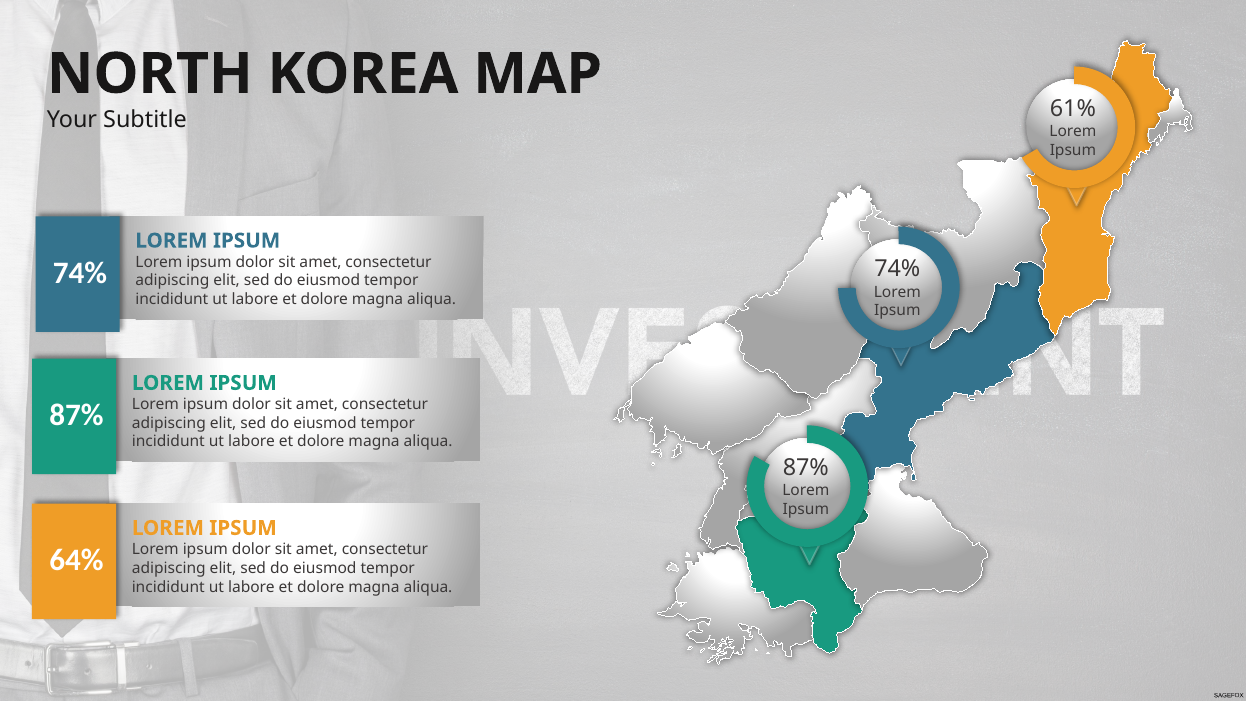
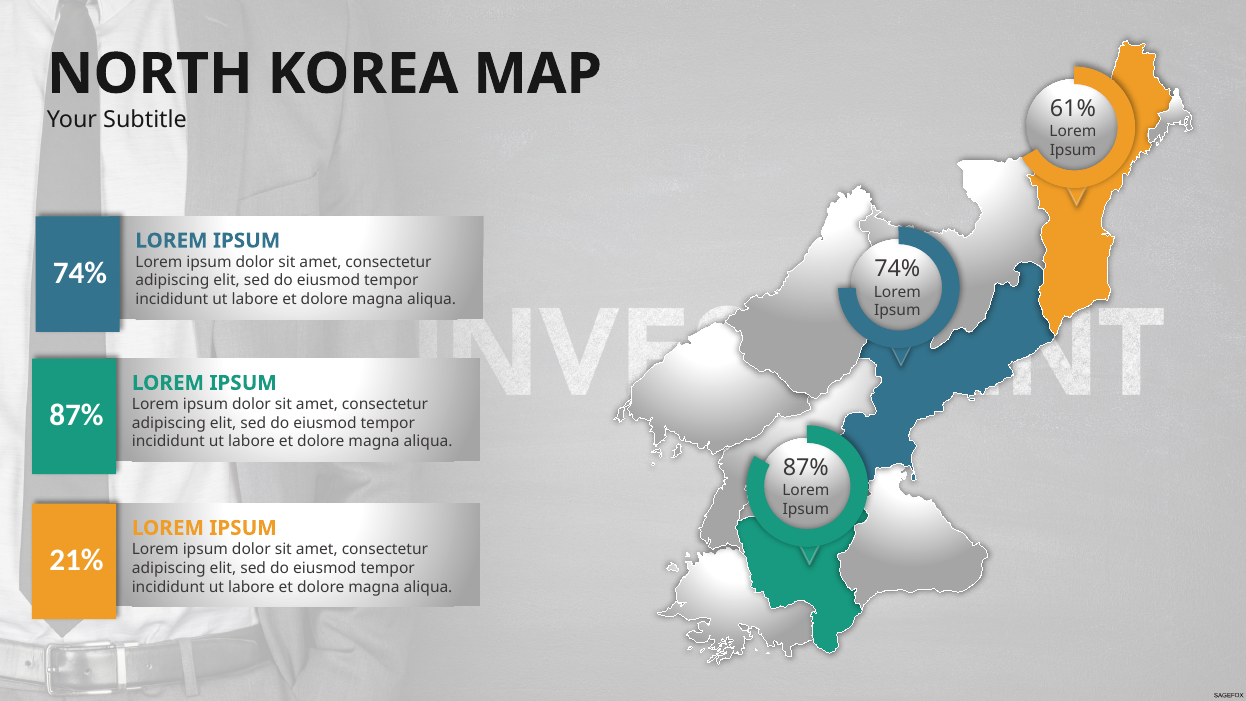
64%: 64% -> 21%
